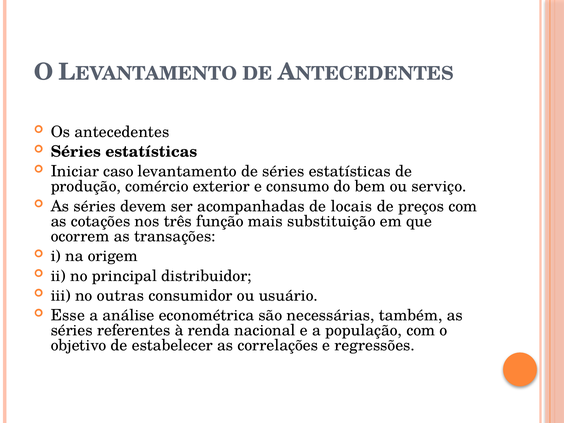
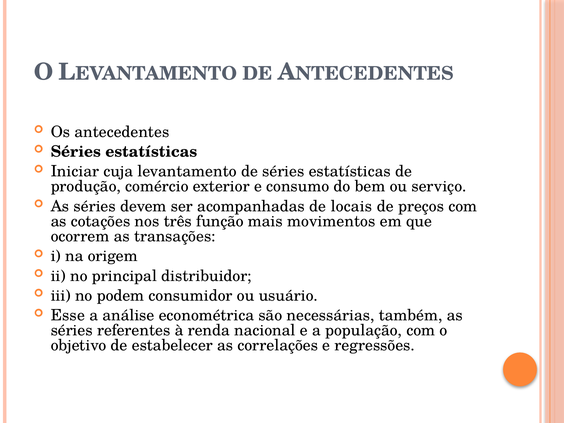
caso: caso -> cuja
substituição: substituição -> movimentos
outras: outras -> podem
